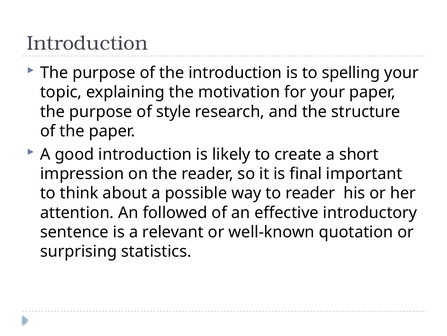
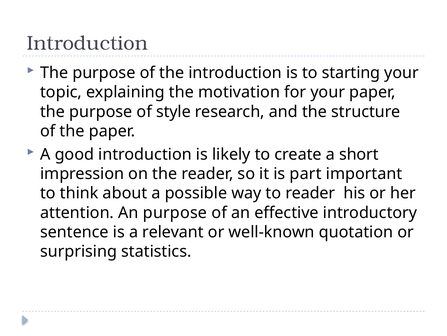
spelling: spelling -> starting
final: final -> part
An followed: followed -> purpose
